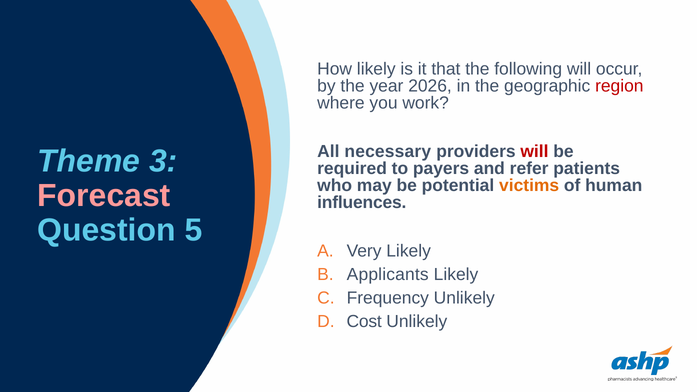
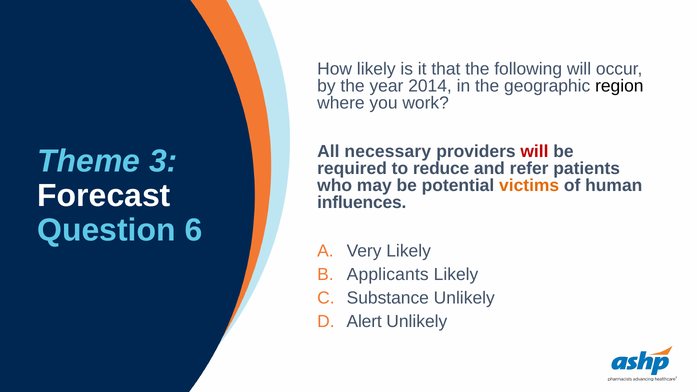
2026: 2026 -> 2014
region colour: red -> black
payers: payers -> reduce
Forecast colour: pink -> white
5: 5 -> 6
Frequency: Frequency -> Substance
Cost: Cost -> Alert
